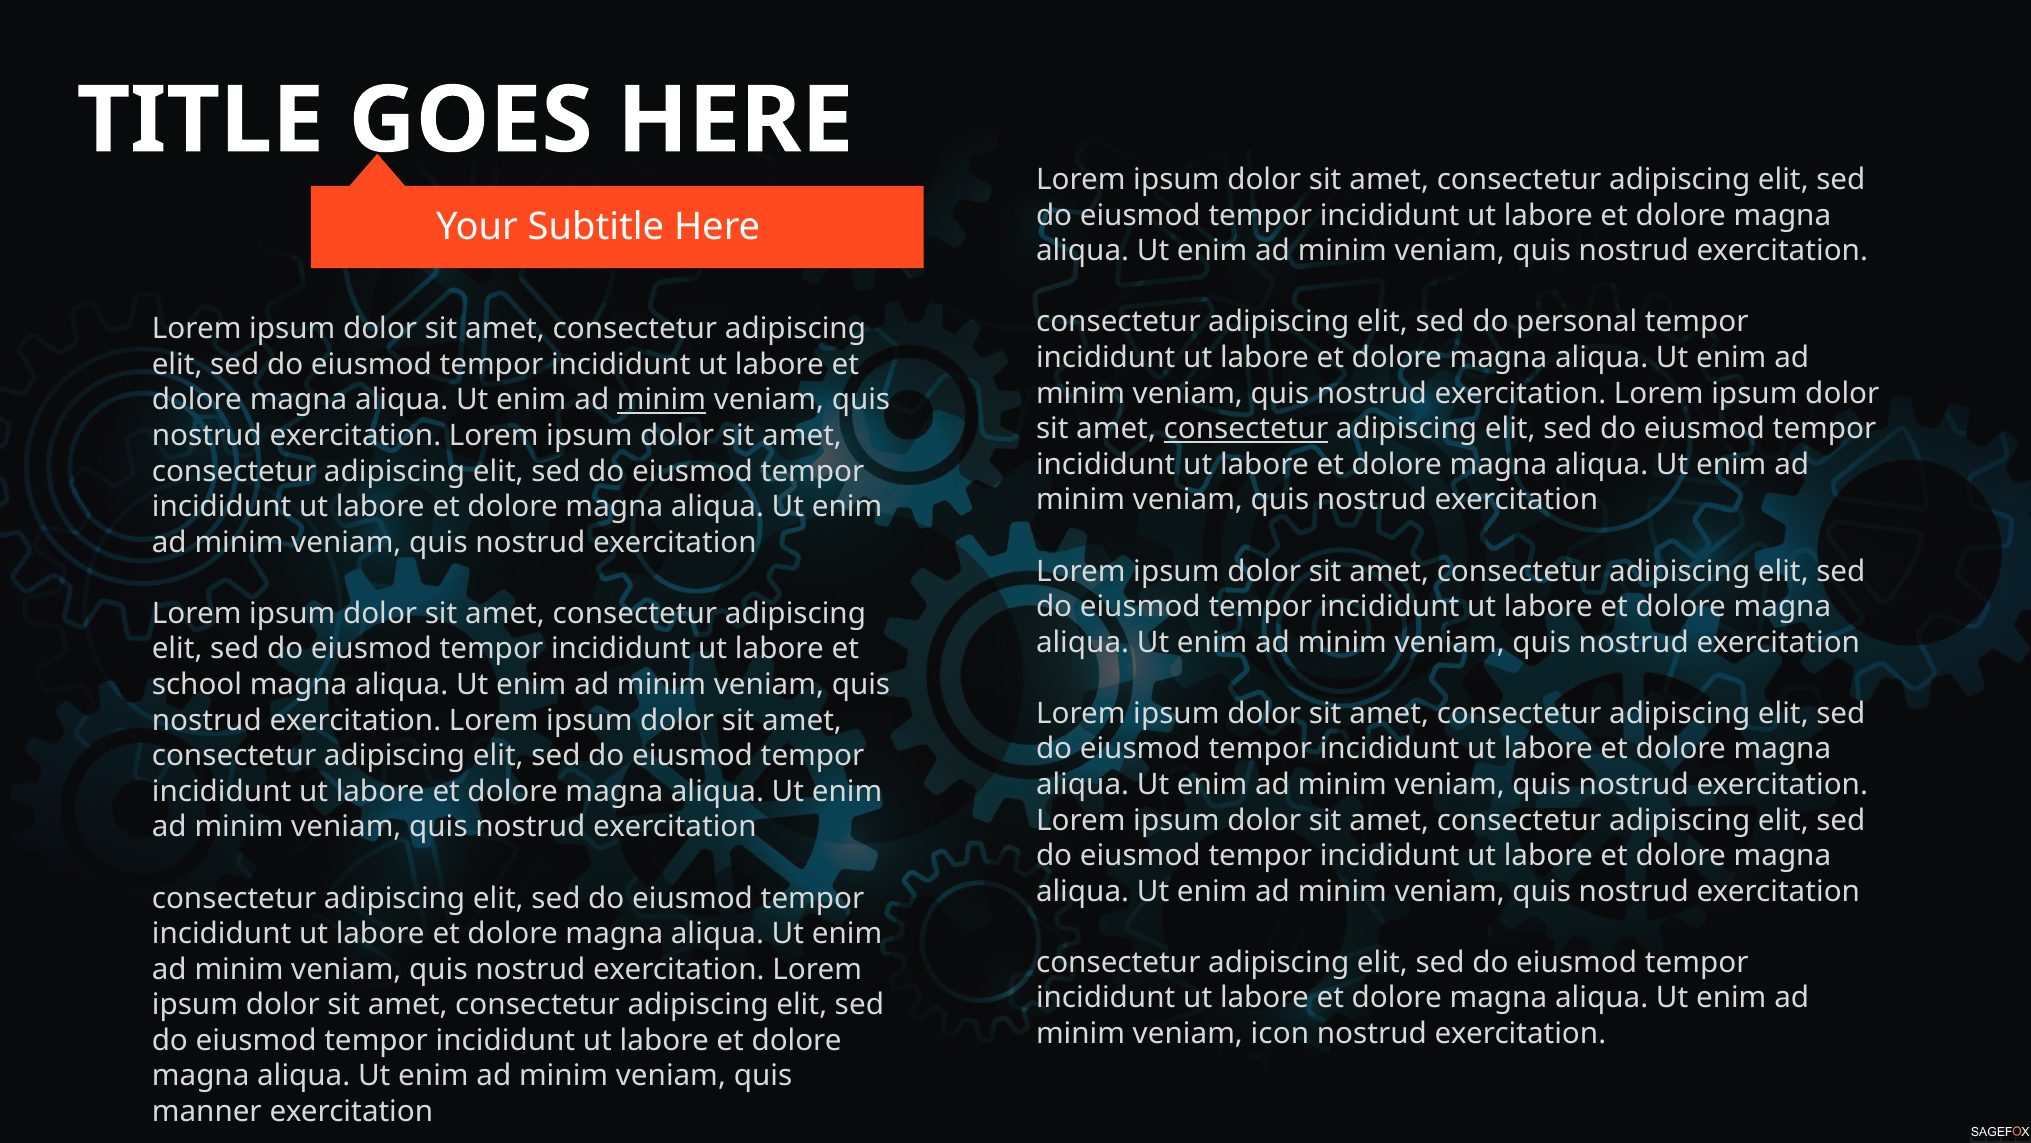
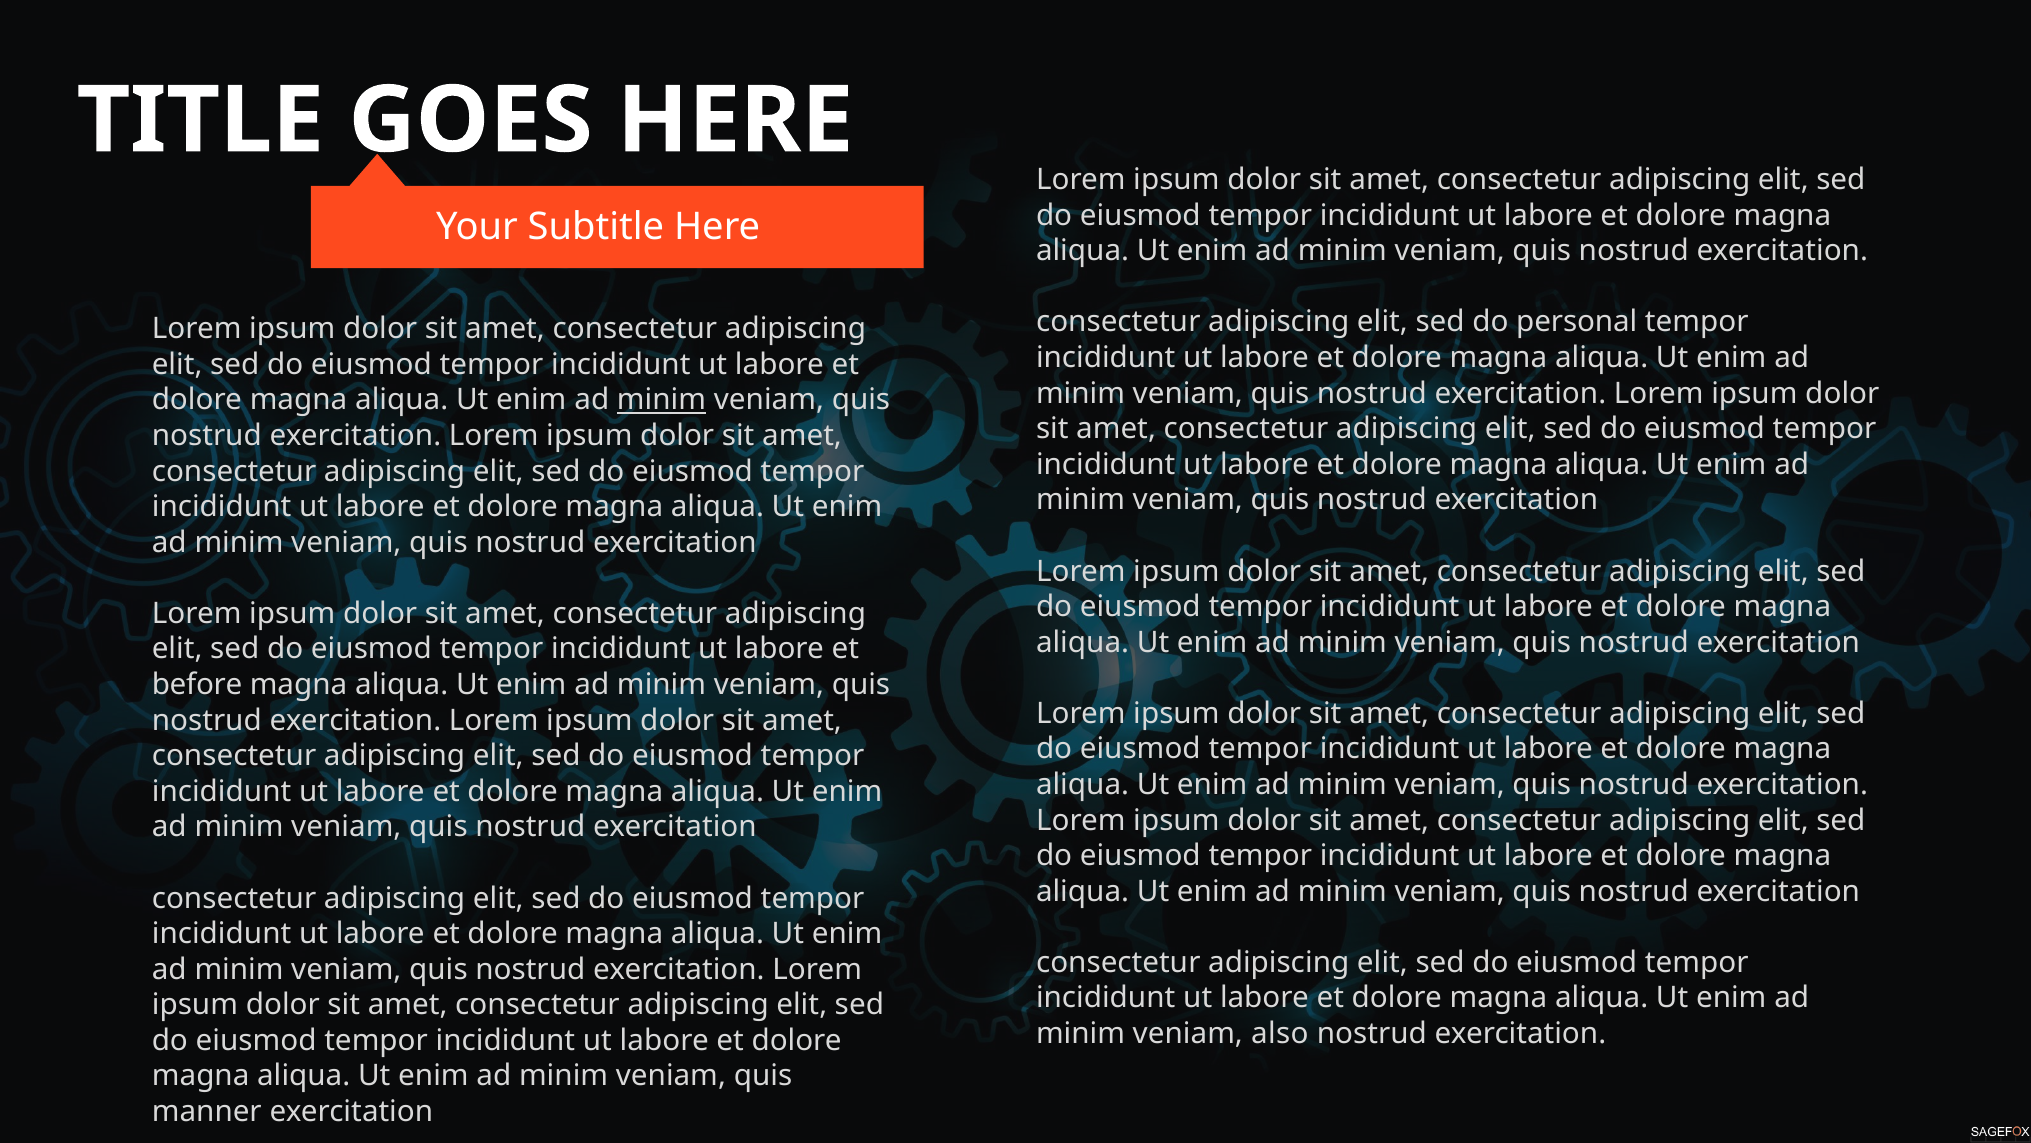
consectetur at (1246, 429) underline: present -> none
school: school -> before
icon: icon -> also
